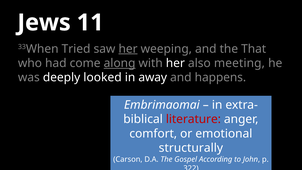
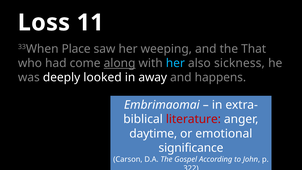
Jews: Jews -> Loss
Tried: Tried -> Place
her at (128, 49) underline: present -> none
her at (175, 63) colour: white -> light blue
meeting: meeting -> sickness
comfort: comfort -> daytime
structurally: structurally -> significance
